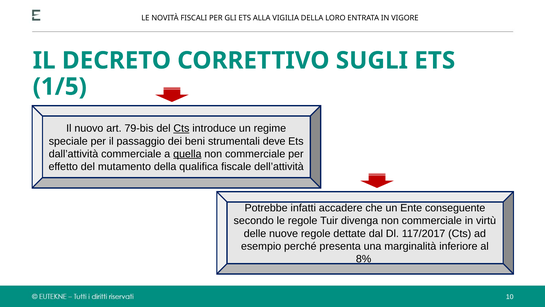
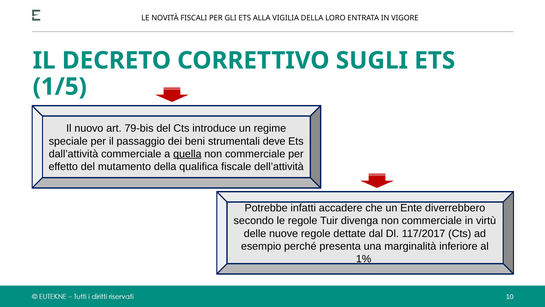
Cts at (181, 128) underline: present -> none
conseguente: conseguente -> diverrebbero
8%: 8% -> 1%
